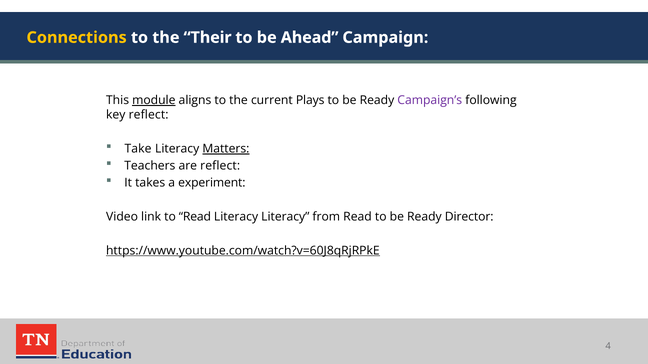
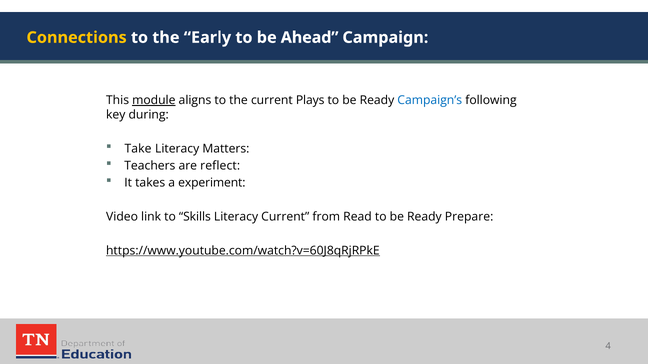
Their: Their -> Early
Campaign’s colour: purple -> blue
key reflect: reflect -> during
Matters underline: present -> none
to Read: Read -> Skills
Literacy Literacy: Literacy -> Current
Director: Director -> Prepare
